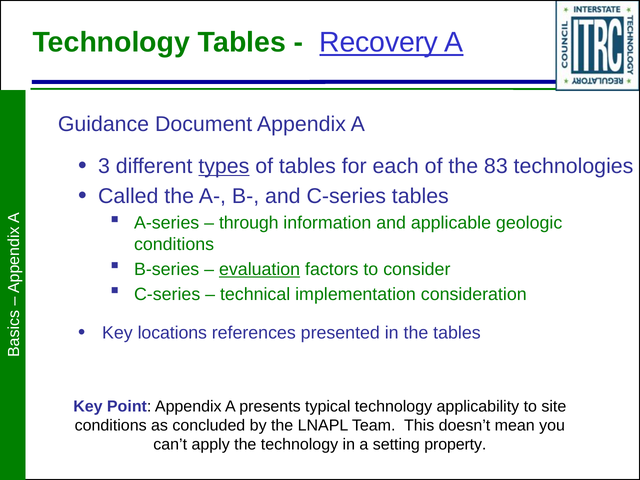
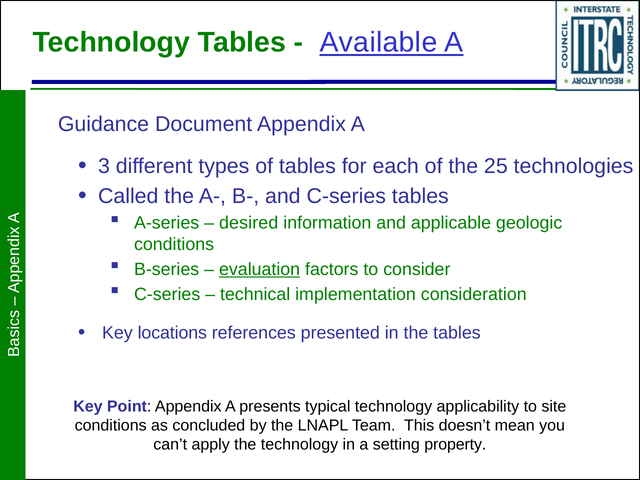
Recovery: Recovery -> Available
types underline: present -> none
83: 83 -> 25
through: through -> desired
